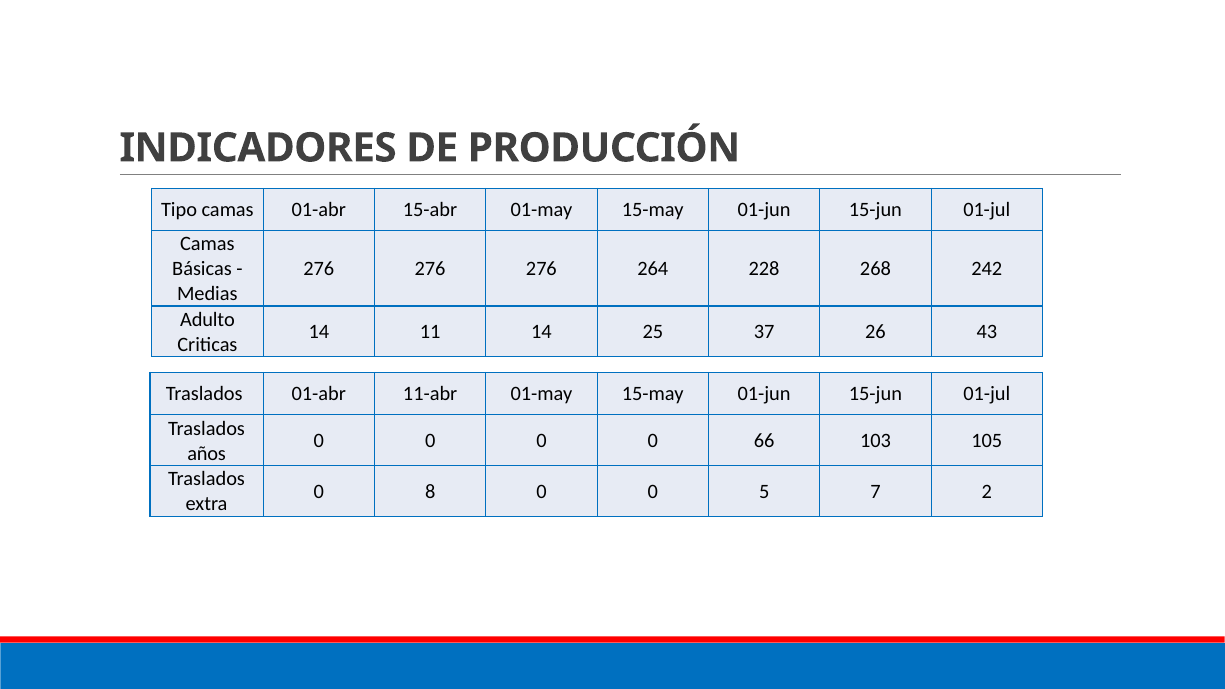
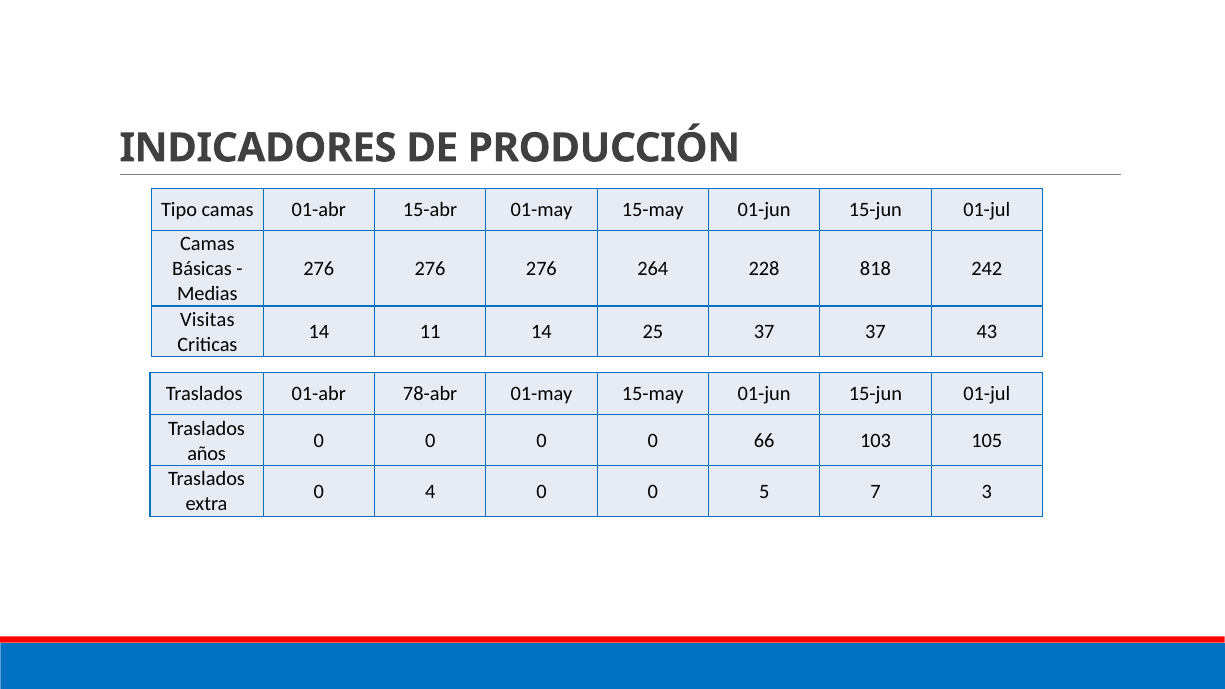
268: 268 -> 818
Adulto: Adulto -> Visitas
37 26: 26 -> 37
11-abr: 11-abr -> 78-abr
8: 8 -> 4
2: 2 -> 3
